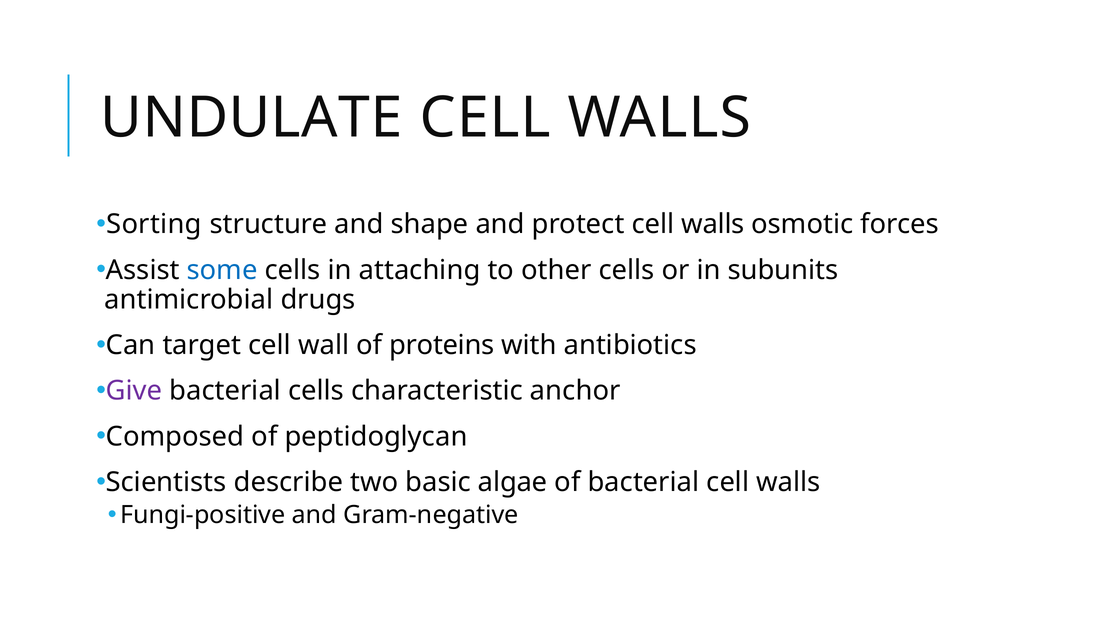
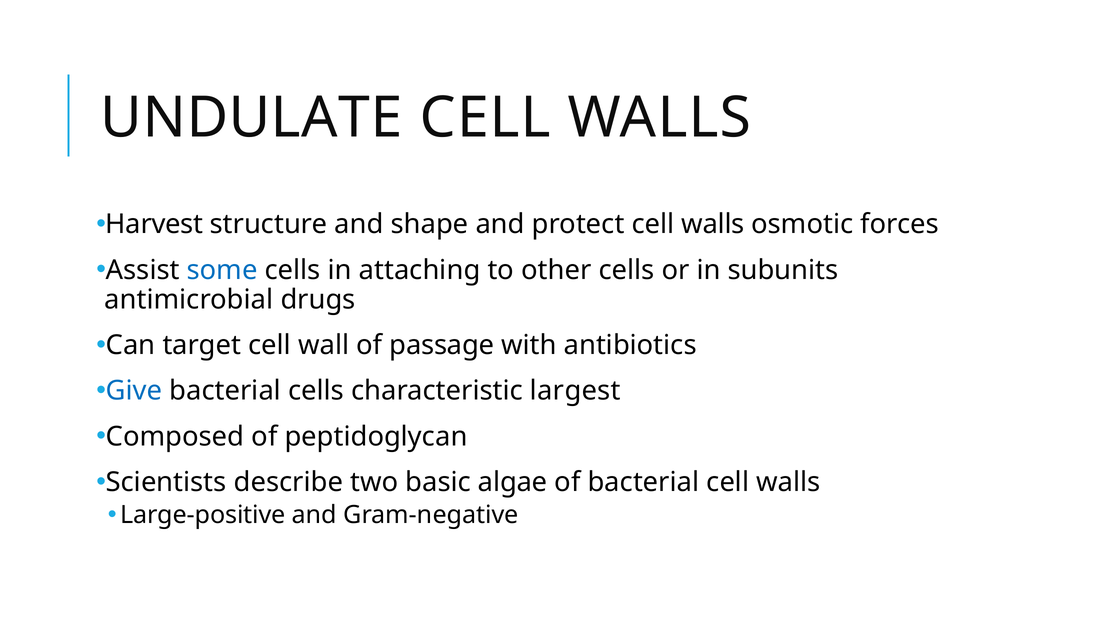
Sorting: Sorting -> Harvest
proteins: proteins -> passage
Give colour: purple -> blue
anchor: anchor -> largest
Fungi-positive: Fungi-positive -> Large-positive
